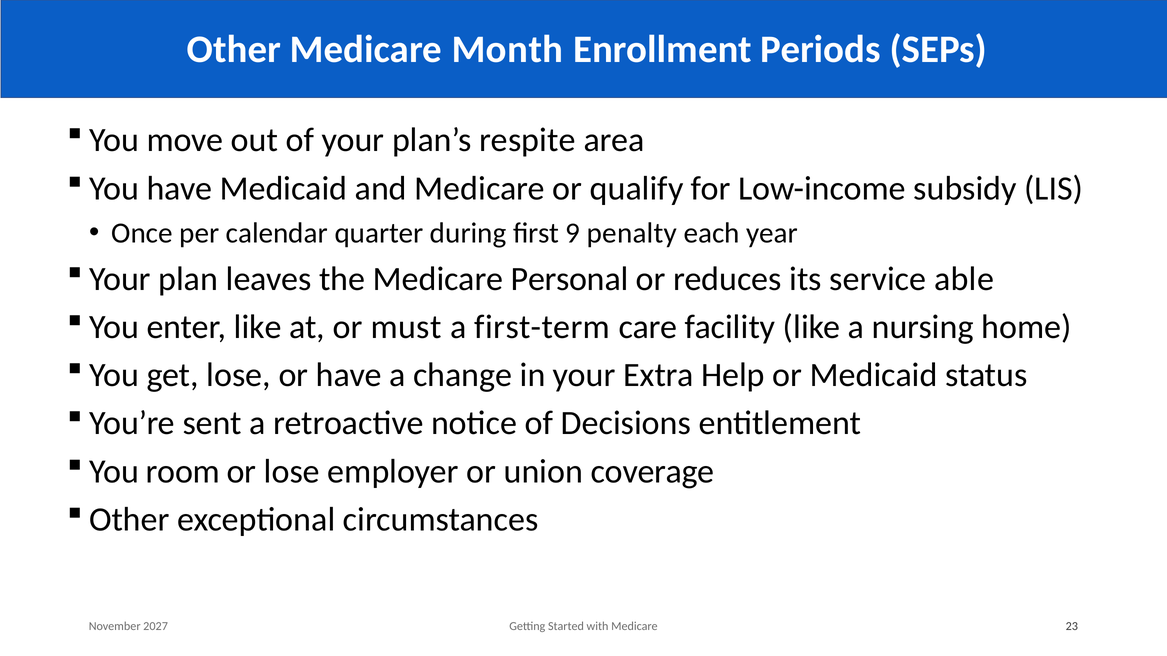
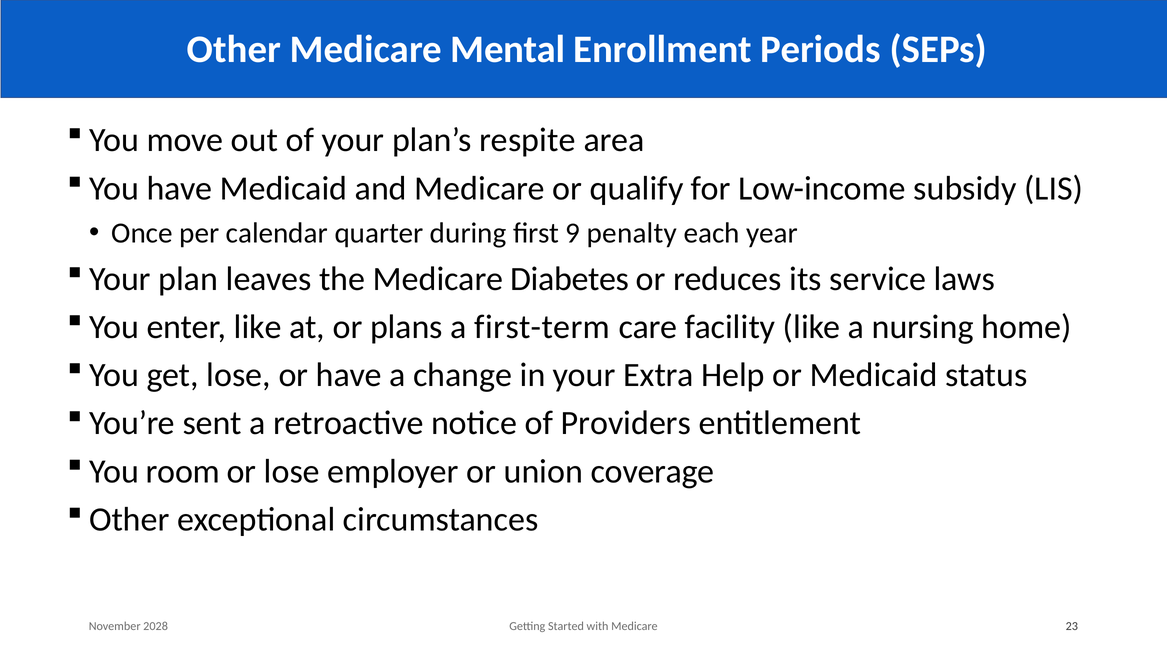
Month: Month -> Mental
Personal: Personal -> Diabetes
able: able -> laws
must: must -> plans
Decisions: Decisions -> Providers
2027: 2027 -> 2028
